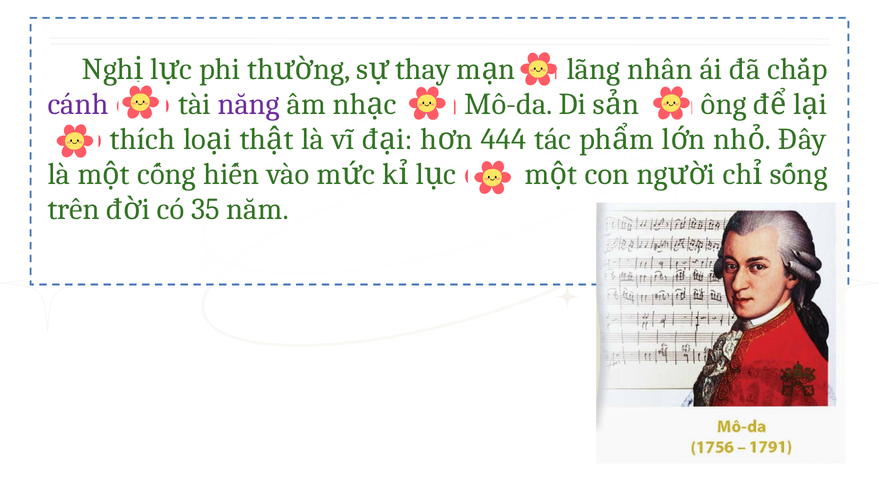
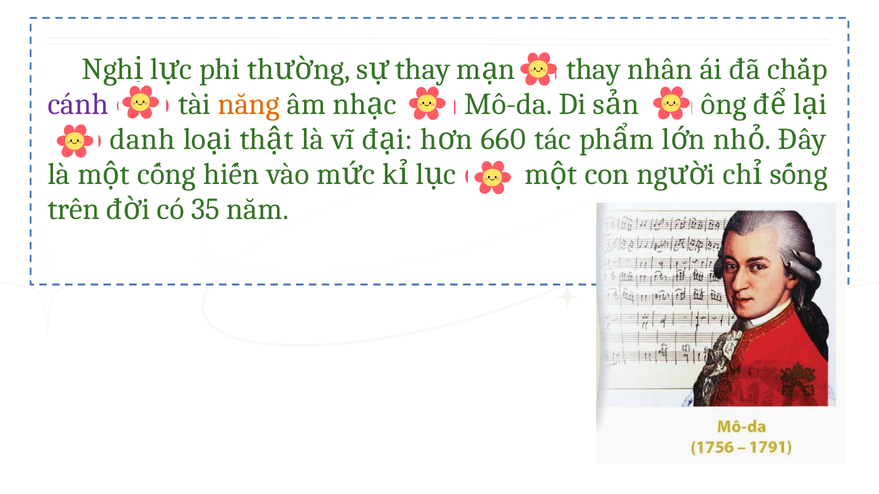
lãng at (593, 69): lãng -> thay
năng colour: purple -> orange
thích: thích -> danh
444: 444 -> 660
